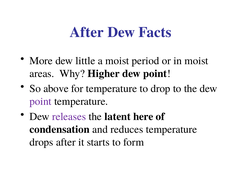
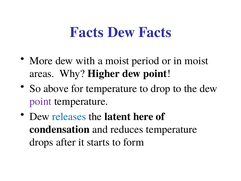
After at (87, 32): After -> Facts
little: little -> with
releases colour: purple -> blue
